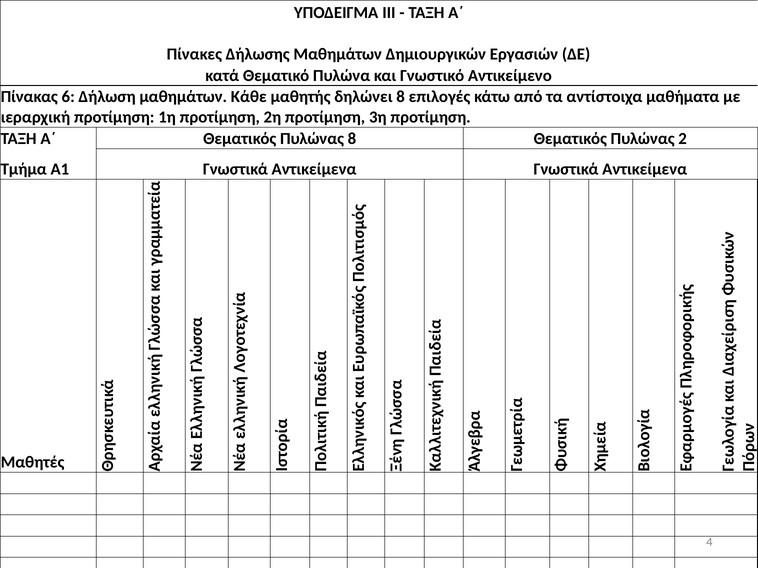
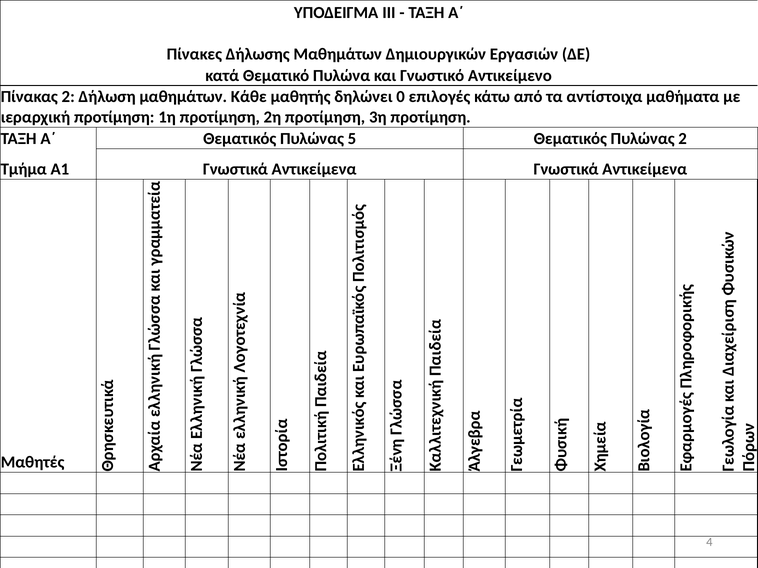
Πίνακας 6: 6 -> 2
δηλώνει 8: 8 -> 0
Πυλώνας 8: 8 -> 5
